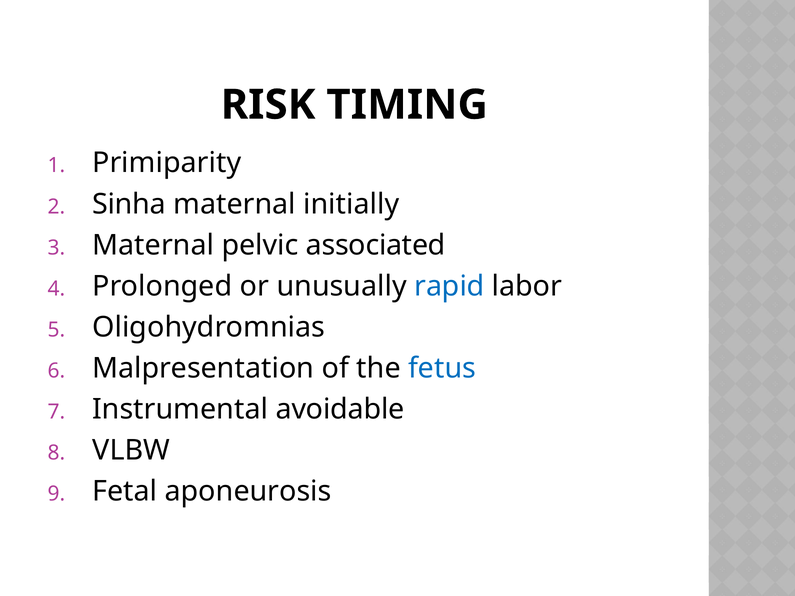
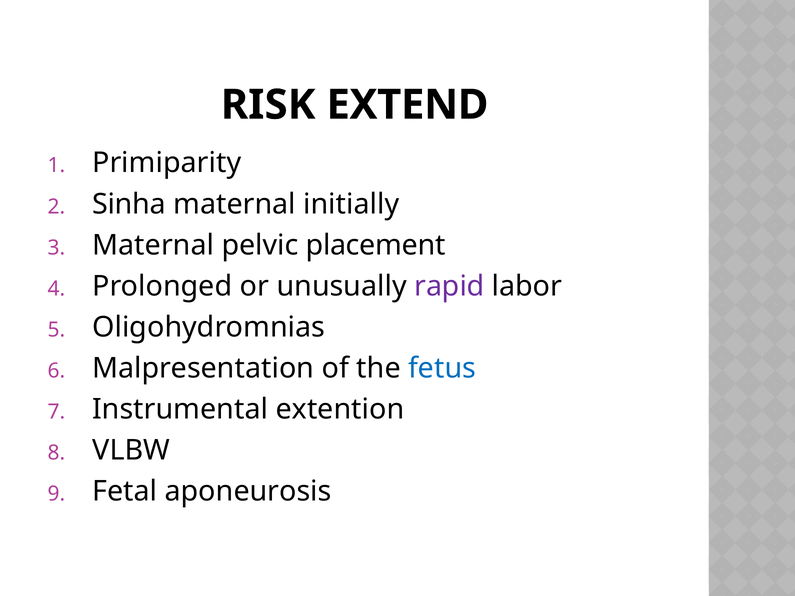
TIMING: TIMING -> EXTEND
associated: associated -> placement
rapid colour: blue -> purple
avoidable: avoidable -> extention
